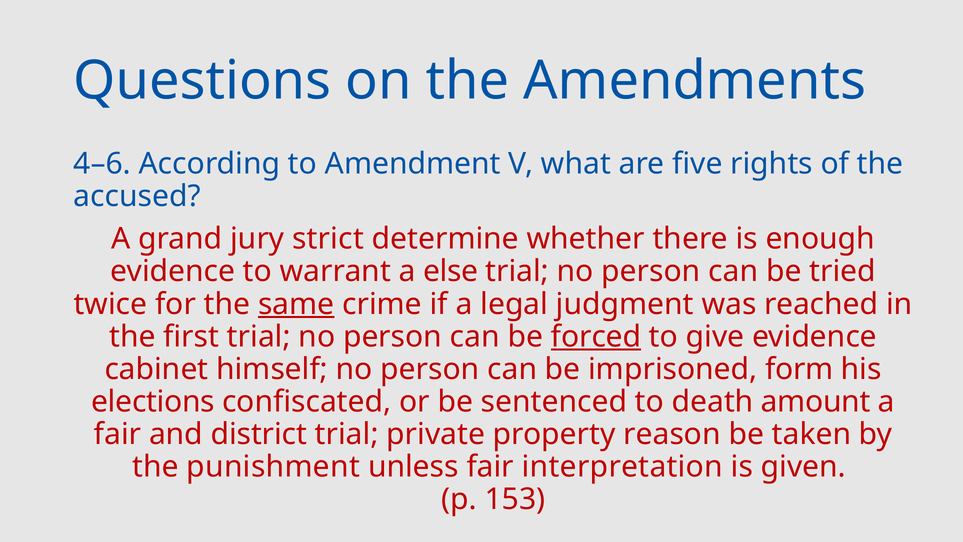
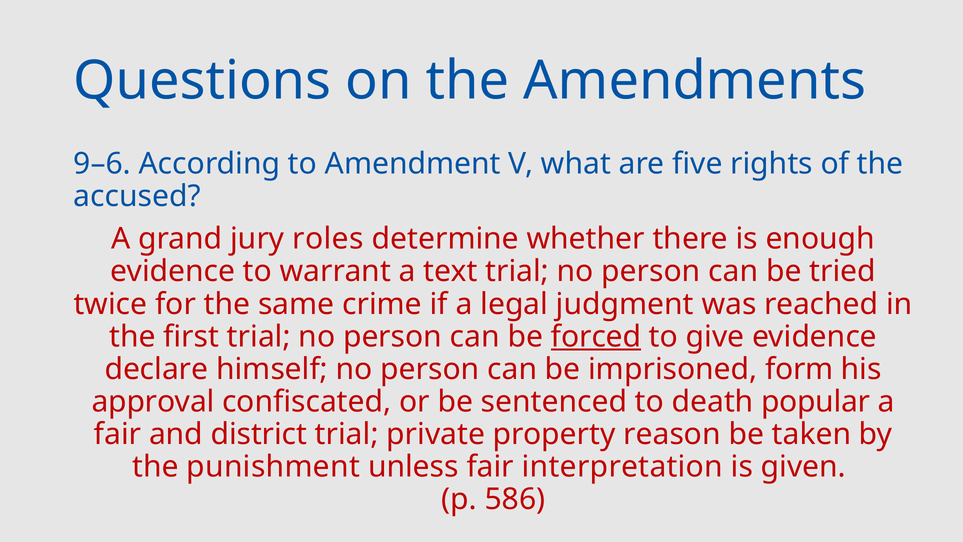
4–6: 4–6 -> 9–6
strict: strict -> roles
else: else -> text
same underline: present -> none
cabinet: cabinet -> declare
elections: elections -> approval
amount: amount -> popular
153: 153 -> 586
